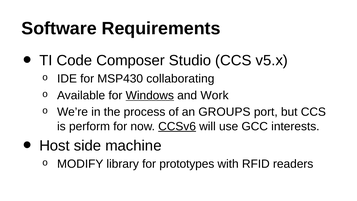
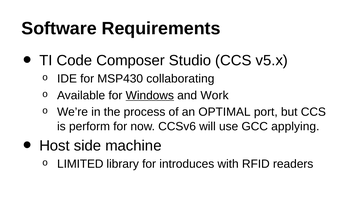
GROUPS: GROUPS -> OPTIMAL
CCSv6 underline: present -> none
interests: interests -> applying
MODIFY: MODIFY -> LIMITED
prototypes: prototypes -> introduces
